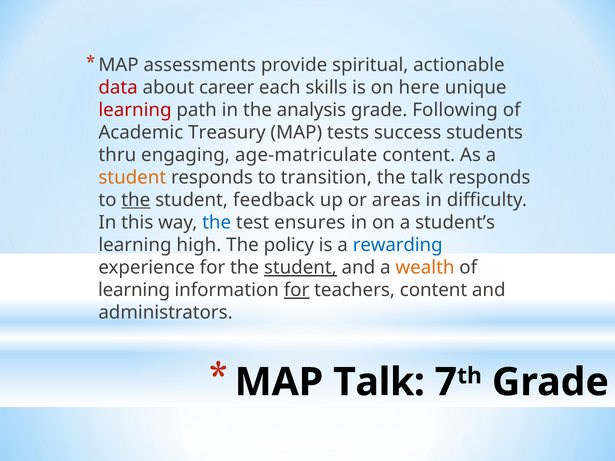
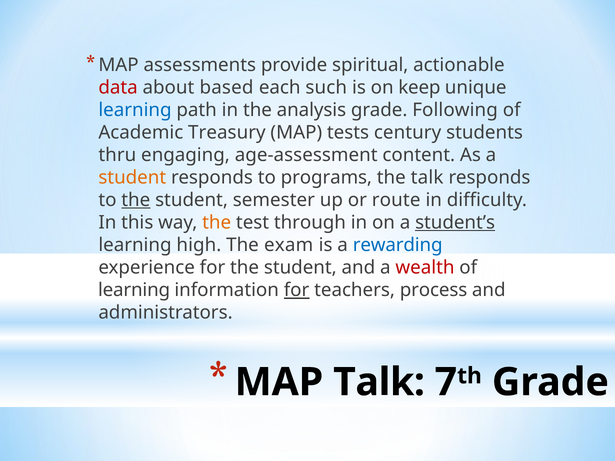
career: career -> based
skills: skills -> such
here: here -> keep
learning at (135, 110) colour: red -> blue
success: success -> century
age-matriculate: age-matriculate -> age-assessment
transition: transition -> programs
feedback: feedback -> semester
areas: areas -> route
the at (217, 223) colour: blue -> orange
ensures: ensures -> through
student’s underline: none -> present
policy: policy -> exam
student at (300, 268) underline: present -> none
wealth colour: orange -> red
teachers content: content -> process
